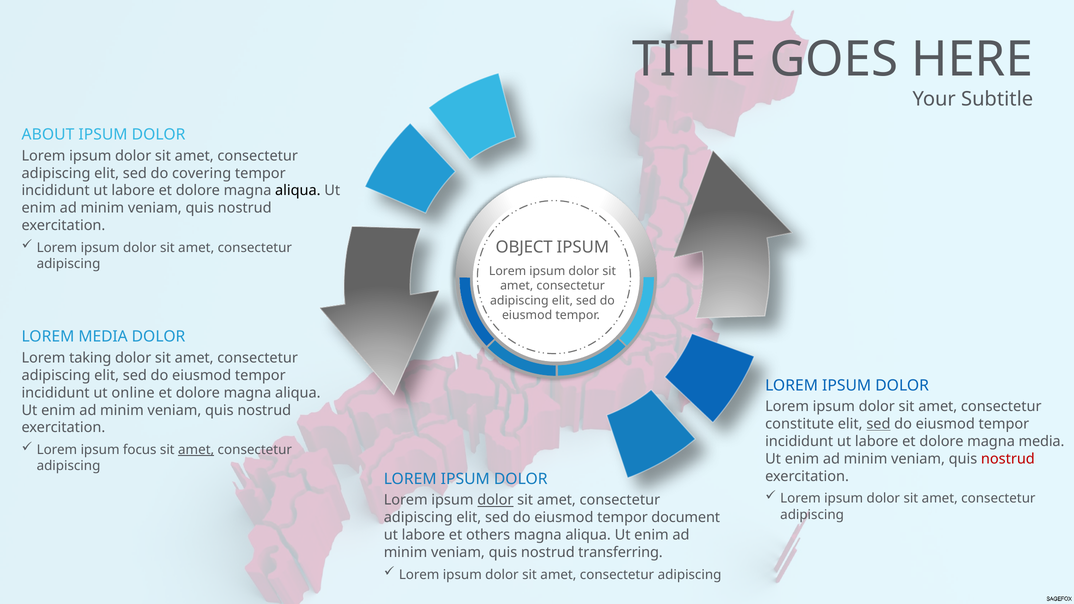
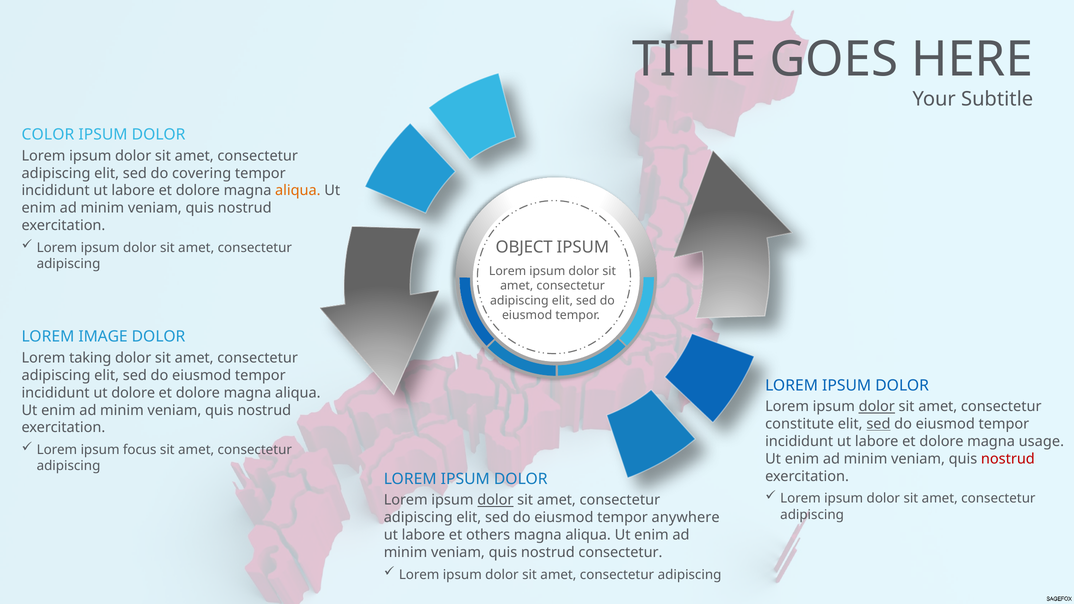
ABOUT: ABOUT -> COLOR
aliqua at (298, 191) colour: black -> orange
LOREM MEDIA: MEDIA -> IMAGE
ut online: online -> dolore
dolor at (877, 407) underline: none -> present
magna media: media -> usage
amet at (196, 450) underline: present -> none
document: document -> anywhere
nostrud transferring: transferring -> consectetur
